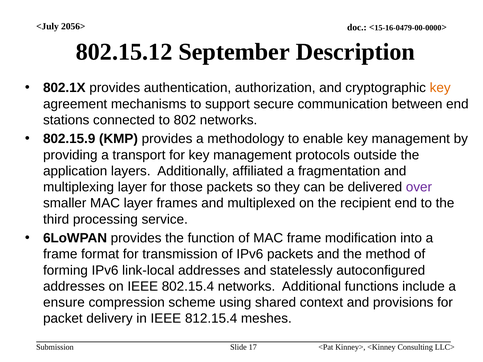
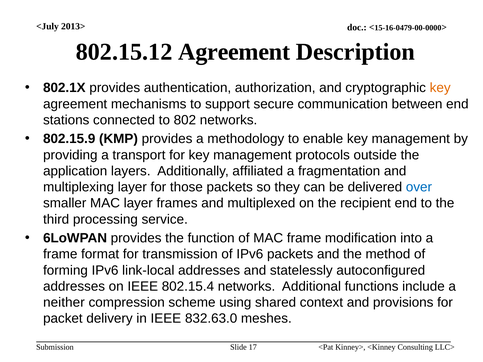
2056>: 2056> -> 2013>
802.15.12 September: September -> Agreement
over colour: purple -> blue
ensure: ensure -> neither
812.15.4: 812.15.4 -> 832.63.0
